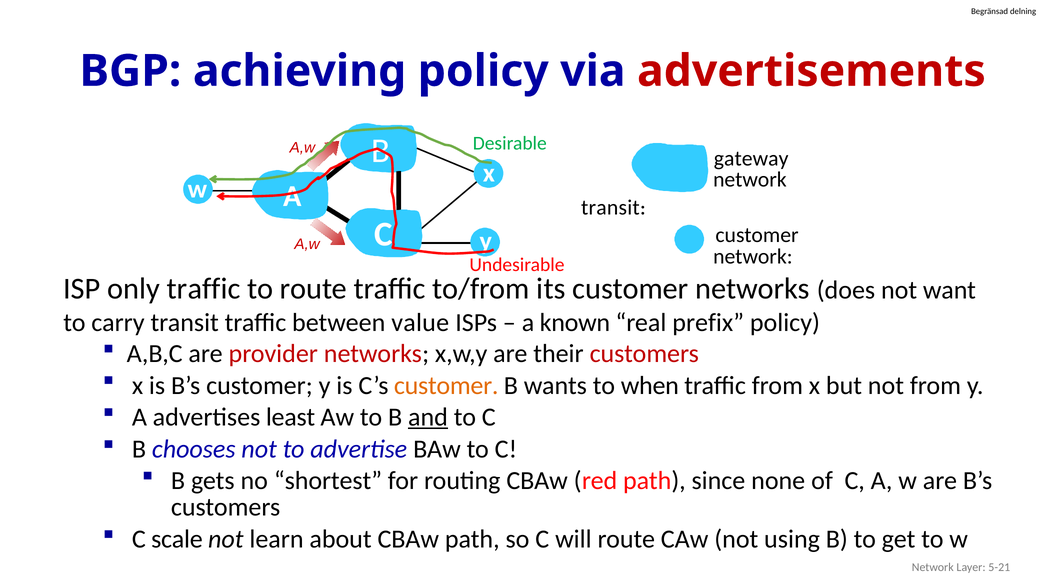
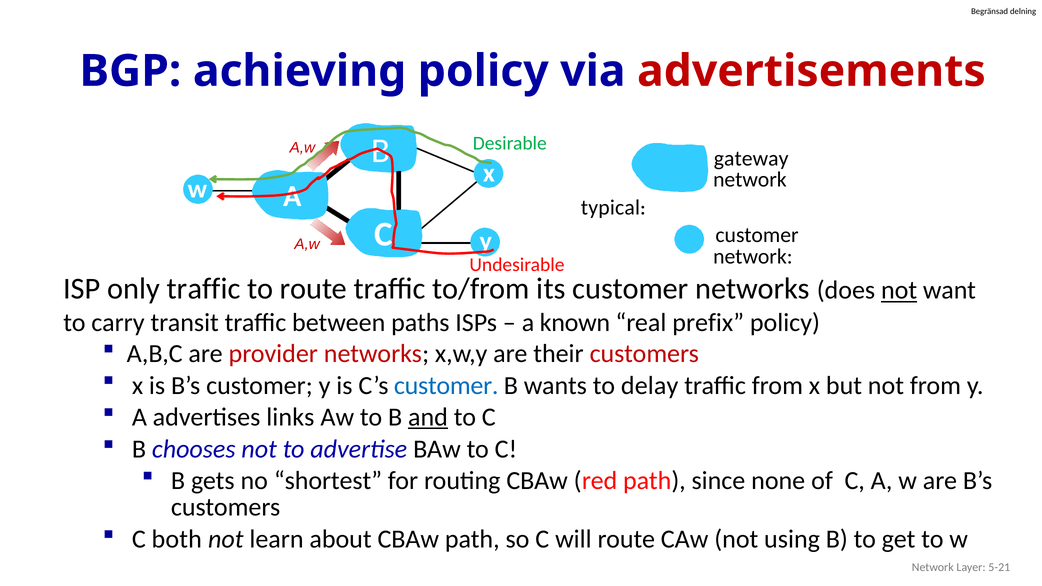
transit at (610, 208): transit -> typical
not at (899, 290) underline: none -> present
value: value -> paths
customer at (446, 386) colour: orange -> blue
when: when -> delay
least: least -> links
scale: scale -> both
